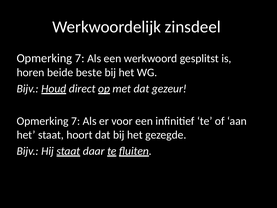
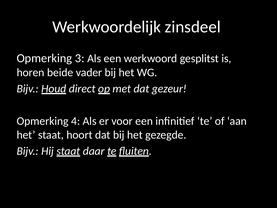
7 at (80, 58): 7 -> 3
beste: beste -> vader
7 at (76, 121): 7 -> 4
